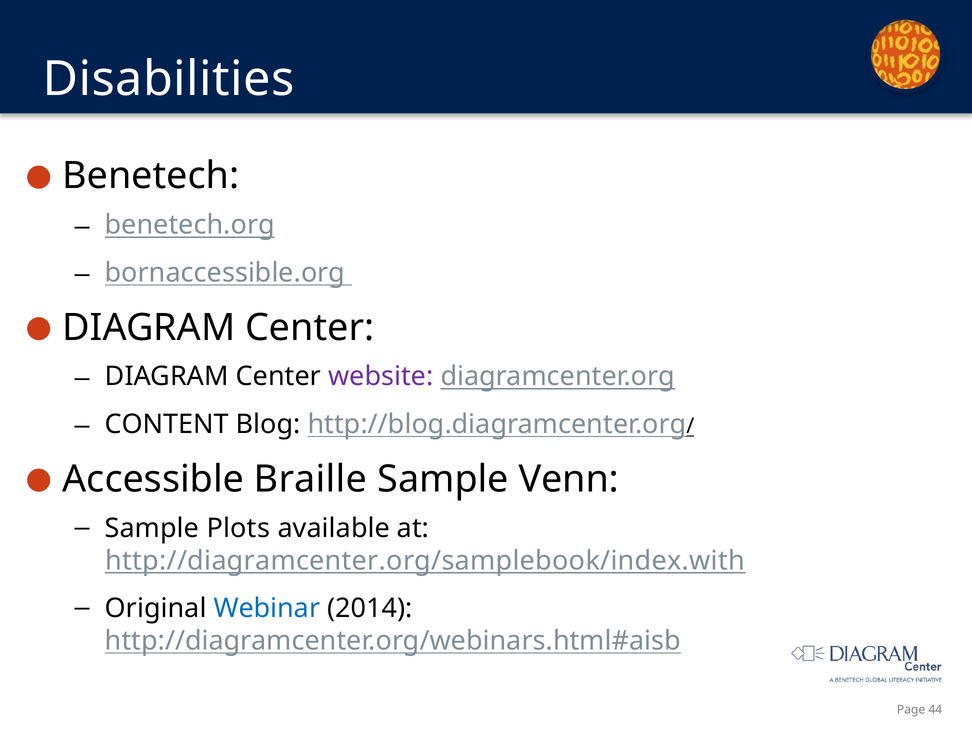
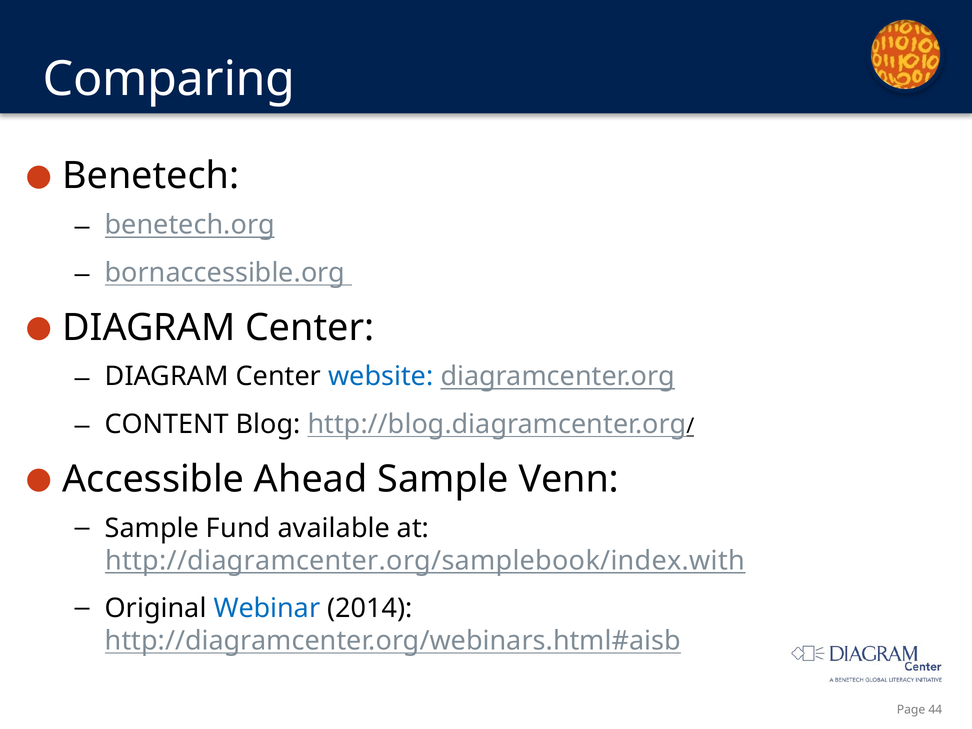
Disabilities: Disabilities -> Comparing
website colour: purple -> blue
Braille: Braille -> Ahead
Plots: Plots -> Fund
